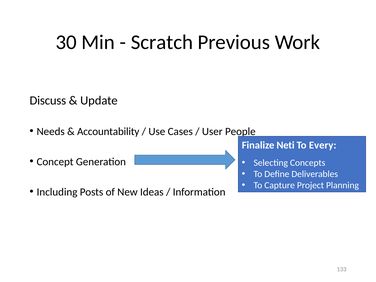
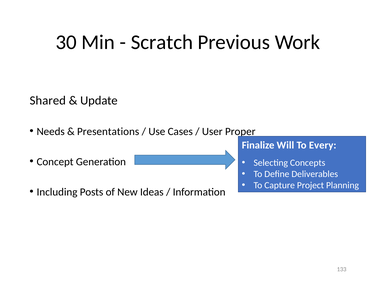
Discuss: Discuss -> Shared
Accountability: Accountability -> Presentations
People: People -> Proper
Neti: Neti -> Will
